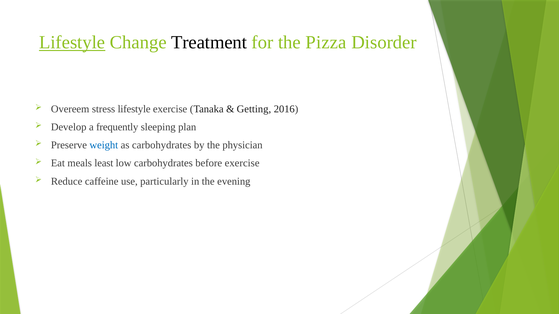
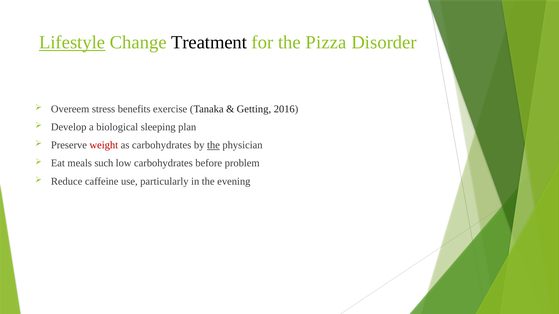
stress lifestyle: lifestyle -> benefits
frequently: frequently -> biological
weight colour: blue -> red
the at (213, 145) underline: none -> present
least: least -> such
before exercise: exercise -> problem
